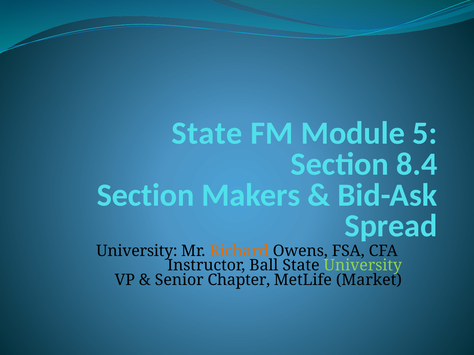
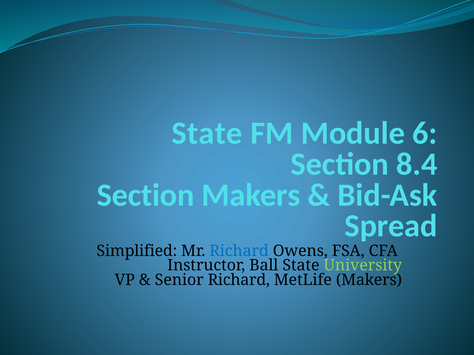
5: 5 -> 6
University at (137, 251): University -> Simplified
Richard at (239, 251) colour: orange -> blue
Senior Chapter: Chapter -> Richard
MetLife Market: Market -> Makers
